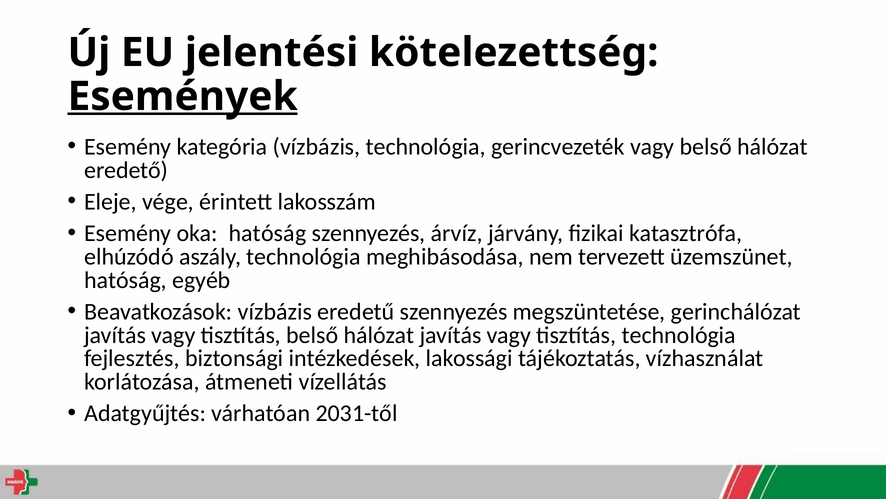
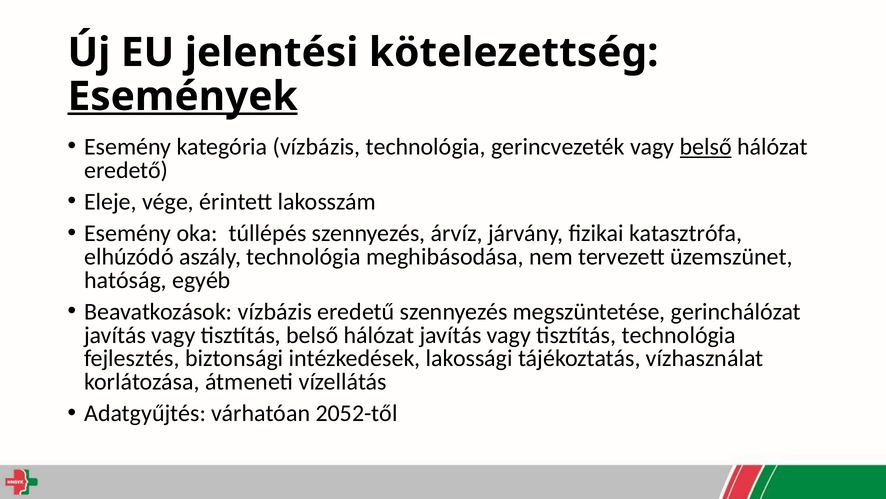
belső at (706, 147) underline: none -> present
oka hatóság: hatóság -> túllépés
2031-től: 2031-től -> 2052-től
